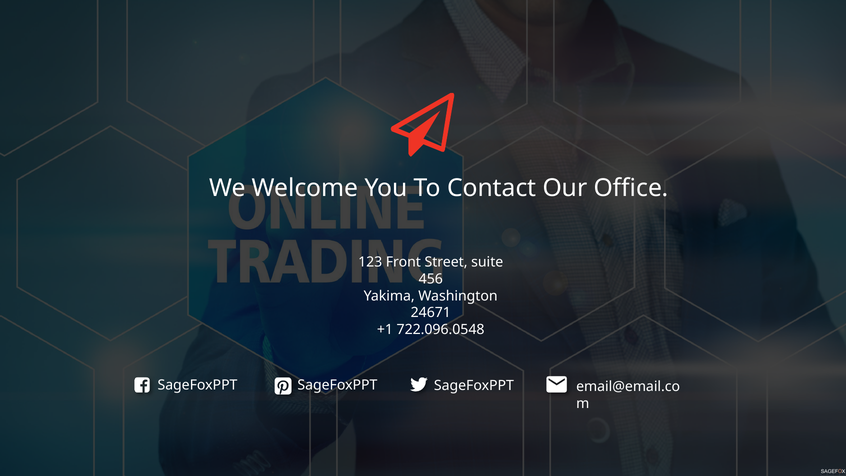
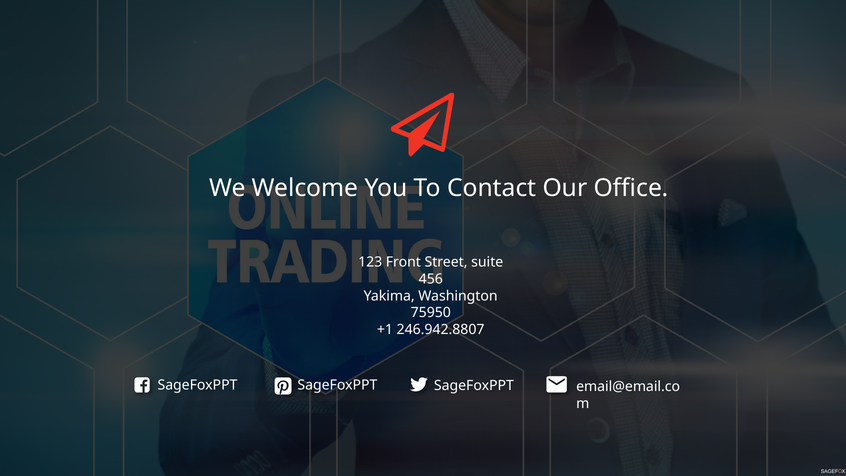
24671: 24671 -> 75950
722.096.0548: 722.096.0548 -> 246.942.8807
